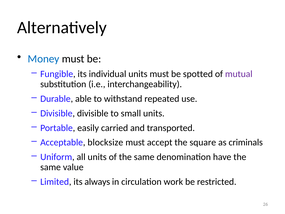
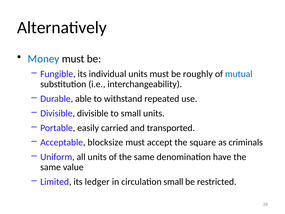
spotted: spotted -> roughly
mutual colour: purple -> blue
always: always -> ledger
circulation work: work -> small
